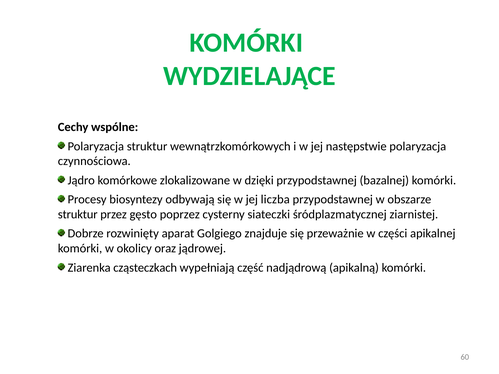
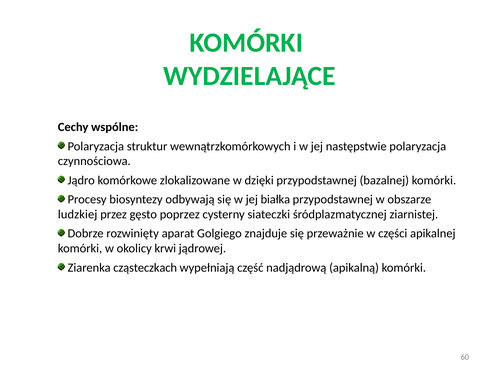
liczba: liczba -> białka
struktur at (78, 215): struktur -> ludzkiej
oraz: oraz -> krwi
